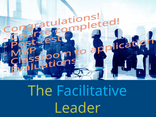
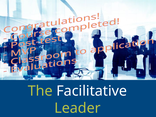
Facilitative colour: light blue -> white
